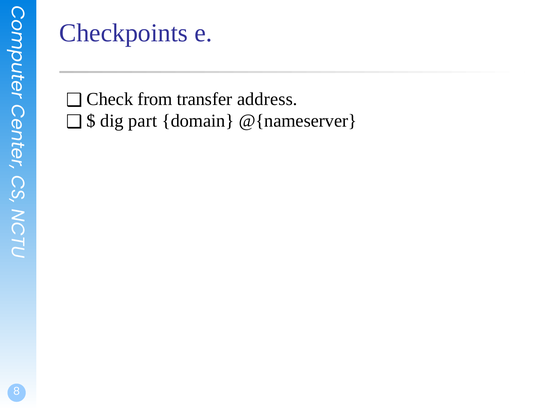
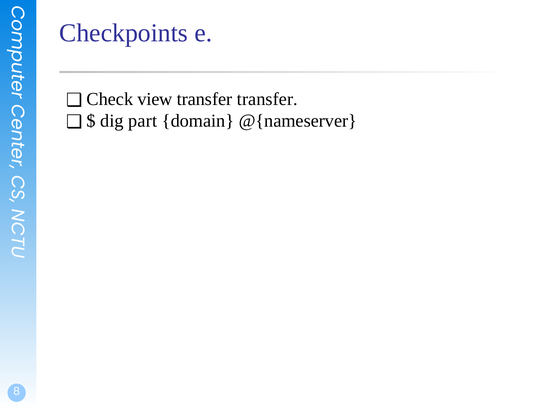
from: from -> view
transfer address: address -> transfer
